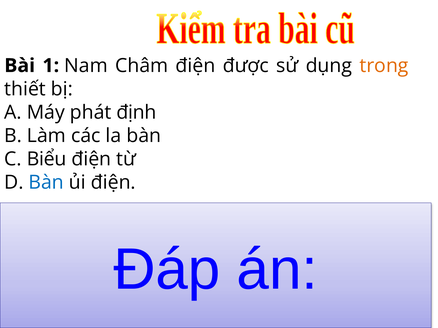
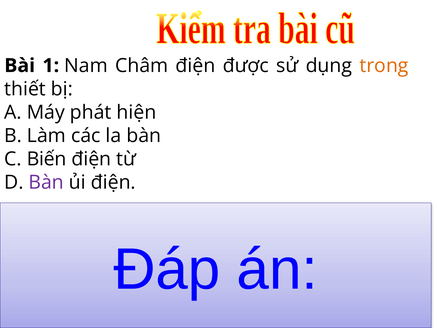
định: định -> hiện
Biểu: Biểu -> Biến
Bàn at (46, 183) colour: blue -> purple
